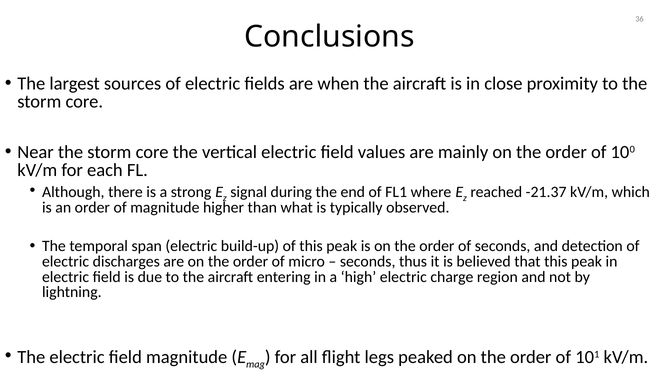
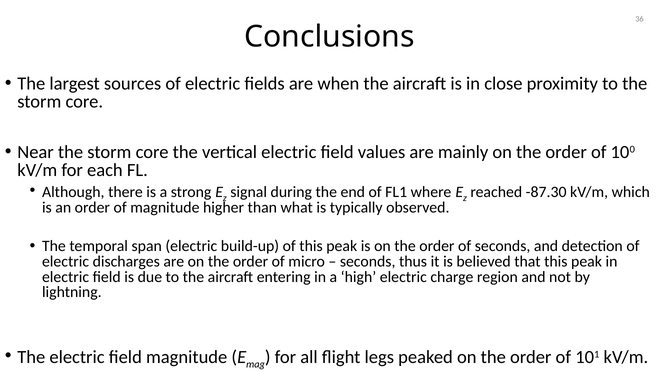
-21.37: -21.37 -> -87.30
